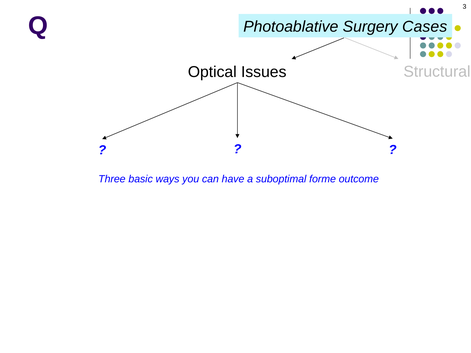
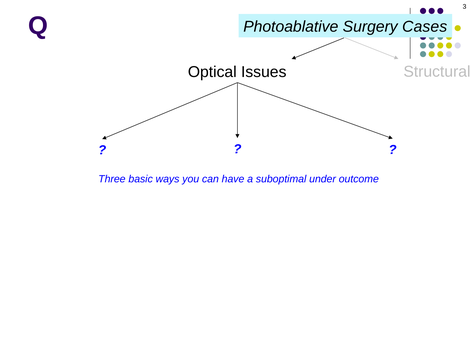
forme: forme -> under
